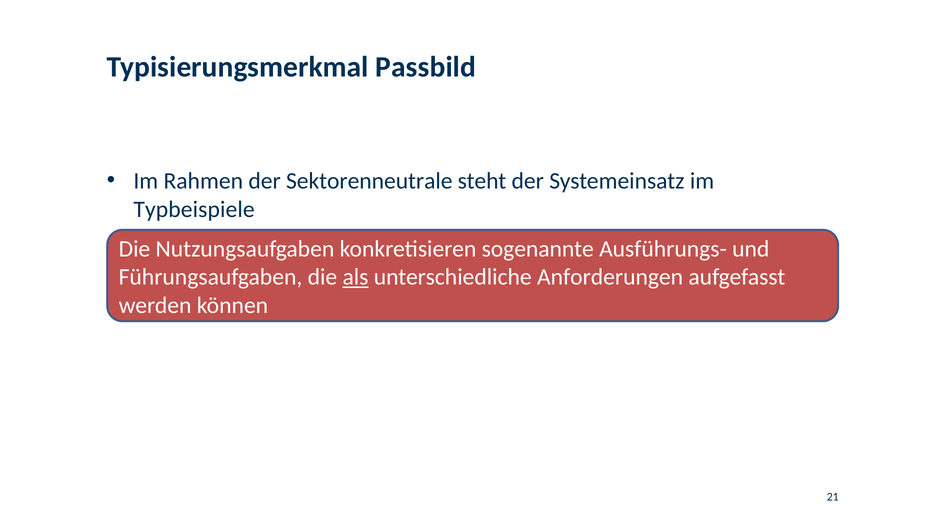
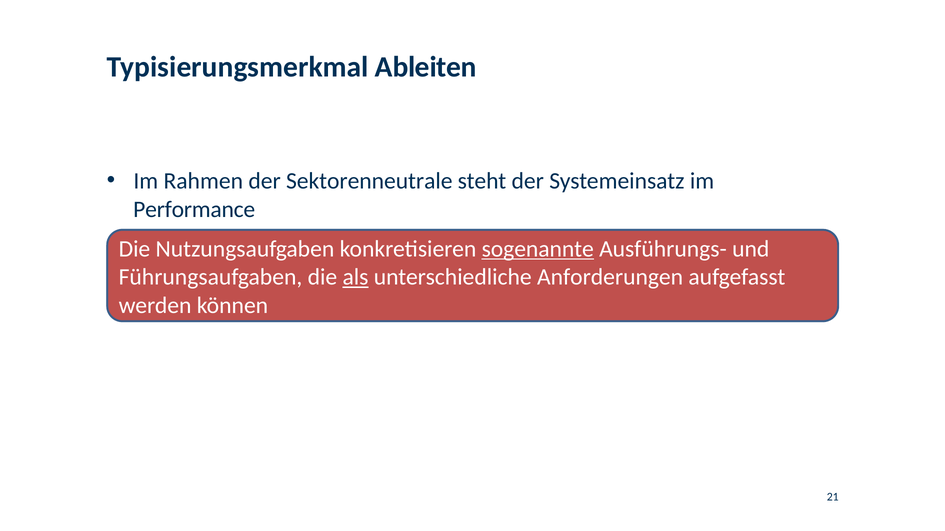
Passbild: Passbild -> Ableiten
Typbeispiele: Typbeispiele -> Performance
sogenannte underline: none -> present
